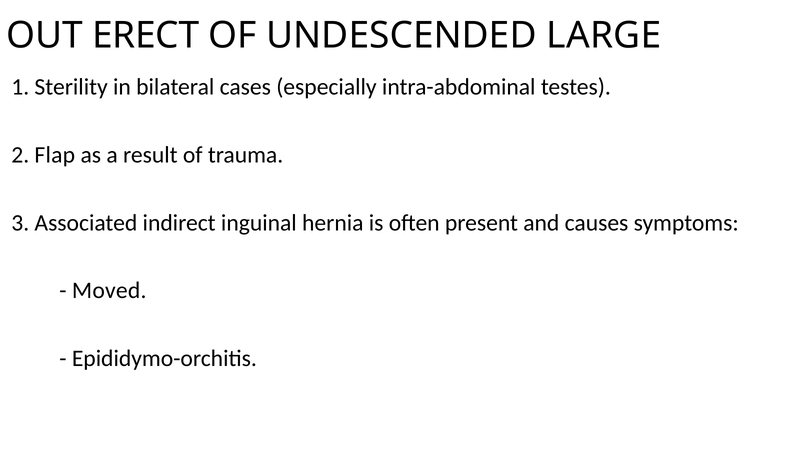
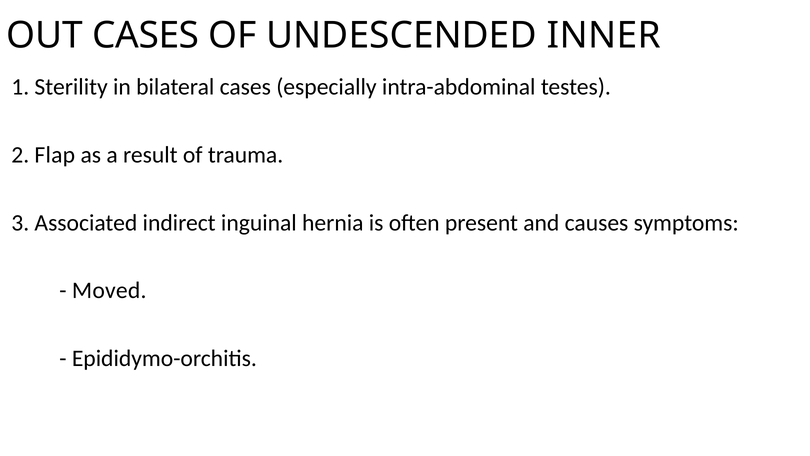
OUT ERECT: ERECT -> CASES
LARGE: LARGE -> INNER
